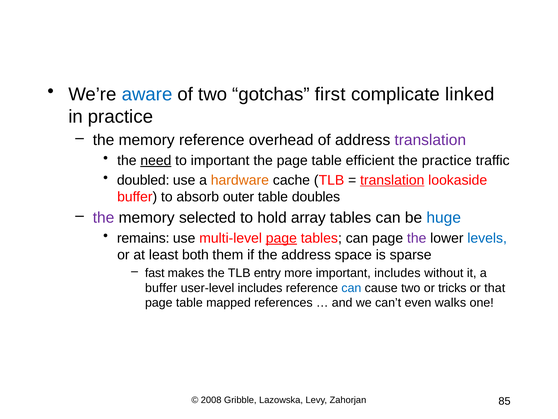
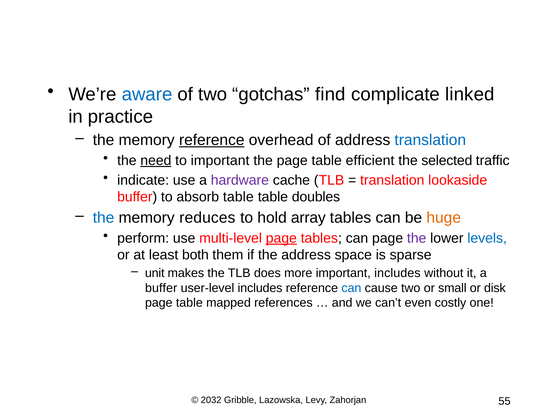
first: first -> find
reference at (212, 140) underline: none -> present
translation at (430, 140) colour: purple -> blue
the practice: practice -> selected
doubled: doubled -> indicate
hardware colour: orange -> purple
translation at (392, 180) underline: present -> none
absorb outer: outer -> table
the at (104, 217) colour: purple -> blue
selected: selected -> reduces
huge colour: blue -> orange
remains: remains -> perform
fast: fast -> unit
entry: entry -> does
tricks: tricks -> small
that: that -> disk
walks: walks -> costly
2008: 2008 -> 2032
85: 85 -> 55
